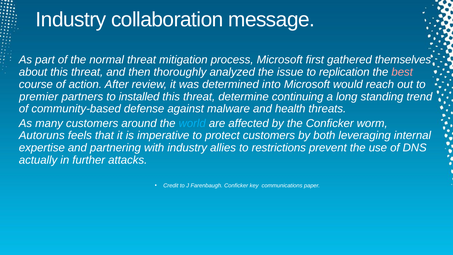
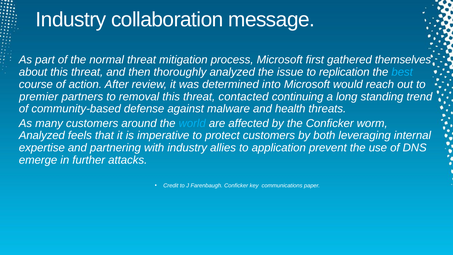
best colour: pink -> light blue
installed: installed -> removal
determine: determine -> contacted
Autoruns at (42, 136): Autoruns -> Analyzed
restrictions: restrictions -> application
actually: actually -> emerge
